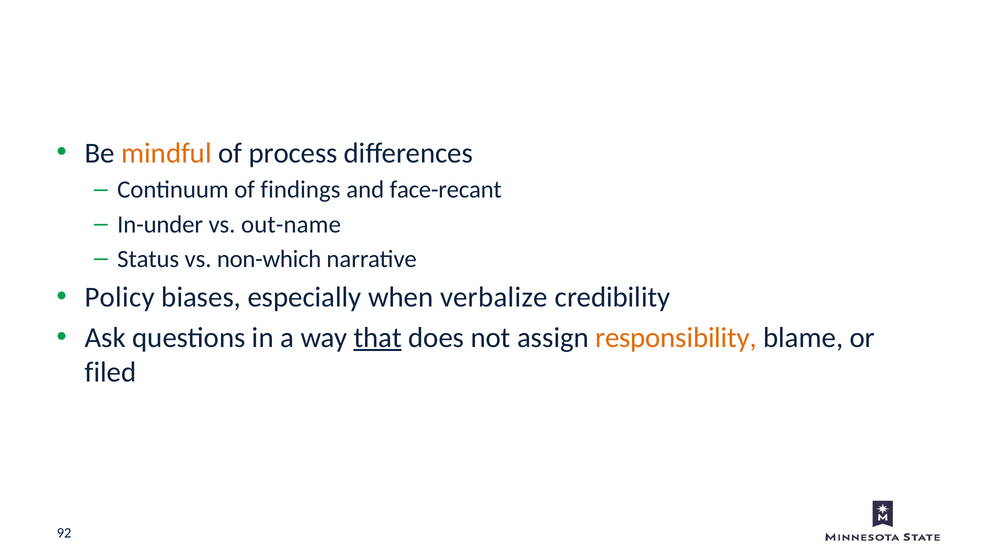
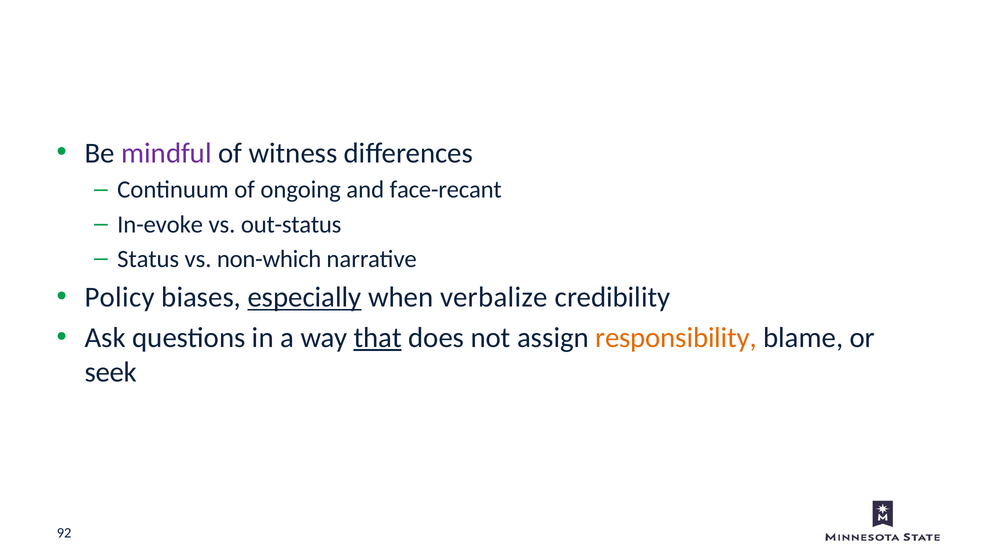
mindful colour: orange -> purple
process: process -> witness
findings: findings -> ongoing
In-under: In-under -> In-evoke
out-name: out-name -> out-status
especially underline: none -> present
filed: filed -> seek
